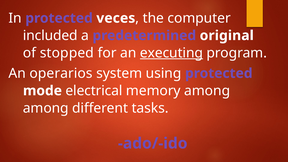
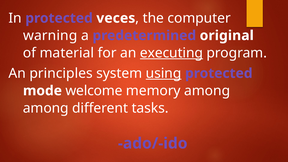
included: included -> warning
stopped: stopped -> material
operarios: operarios -> principles
using underline: none -> present
electrical: electrical -> welcome
